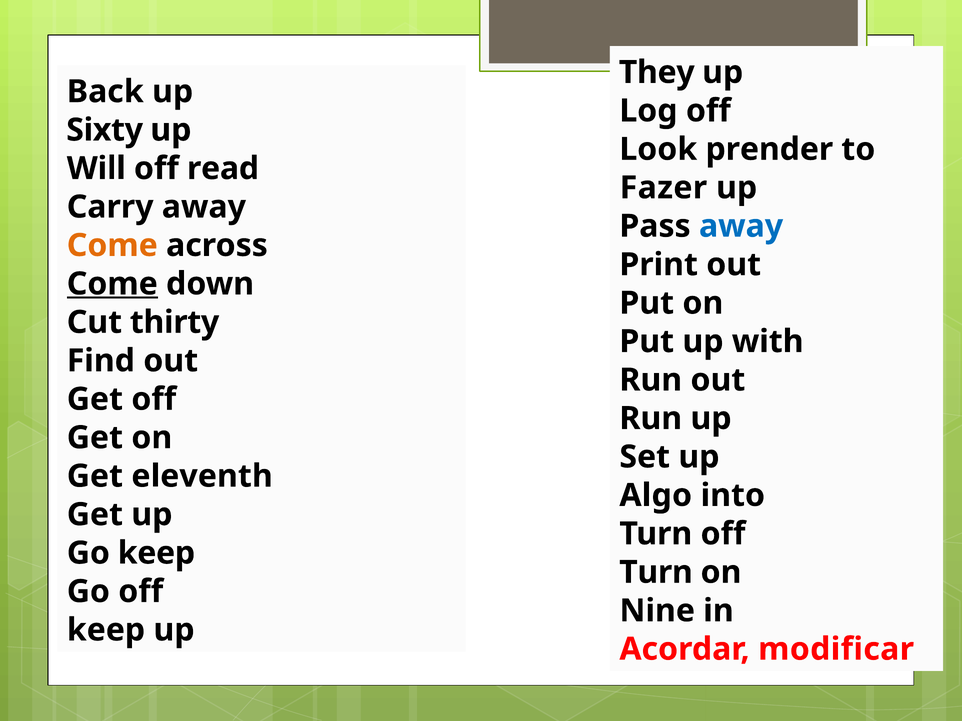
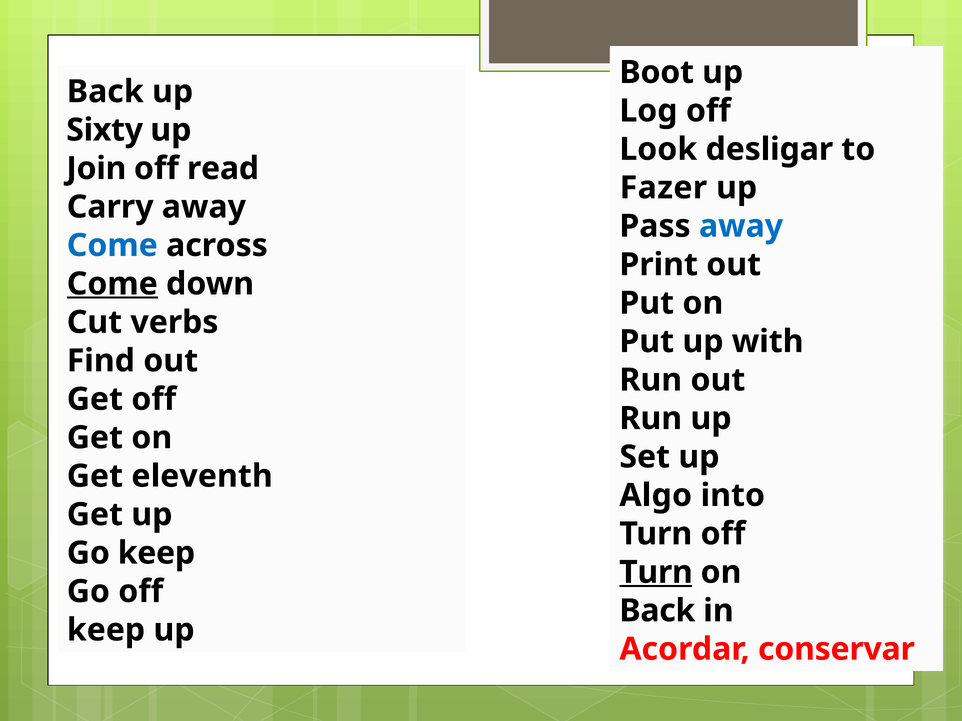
They: They -> Boot
prender: prender -> desligar
Will: Will -> Join
Come at (112, 246) colour: orange -> blue
thirty: thirty -> verbs
Turn at (656, 573) underline: none -> present
Nine at (657, 611): Nine -> Back
modificar: modificar -> conservar
